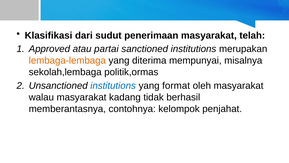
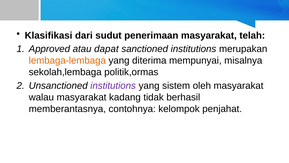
partai: partai -> dapat
institutions at (113, 85) colour: blue -> purple
format: format -> sistem
